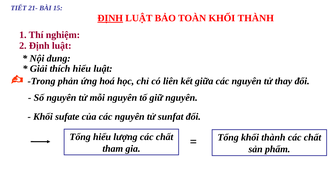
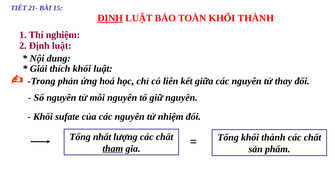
thích hiểu: hiểu -> khối
sunfat: sunfat -> nhiệm
Tổng hiểu: hiểu -> nhất
tham underline: none -> present
